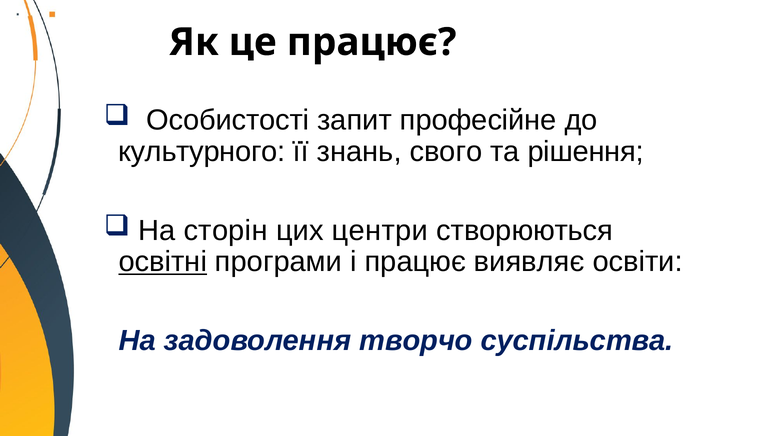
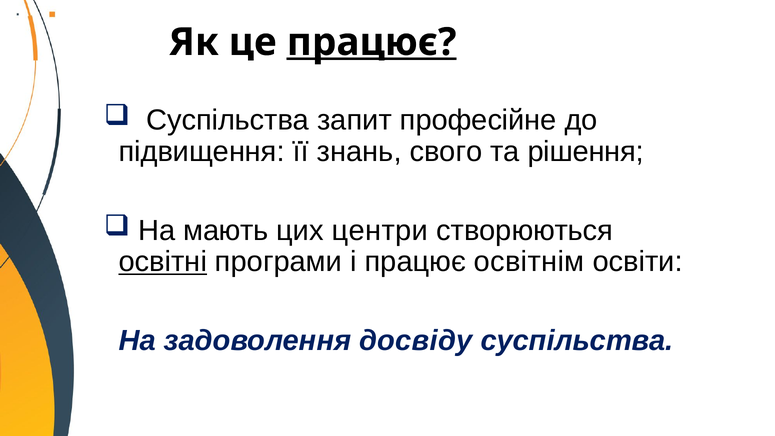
працює at (372, 42) underline: none -> present
Особистості at (228, 120): Особистості -> Суспільства
культурного: культурного -> підвищення
сторін: сторін -> мають
виявляє: виявляє -> освітнім
творчо: творчо -> досвіду
